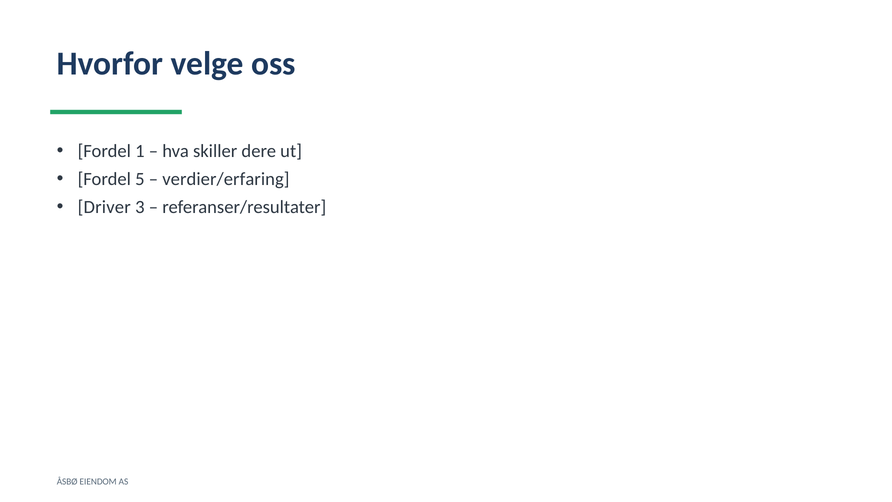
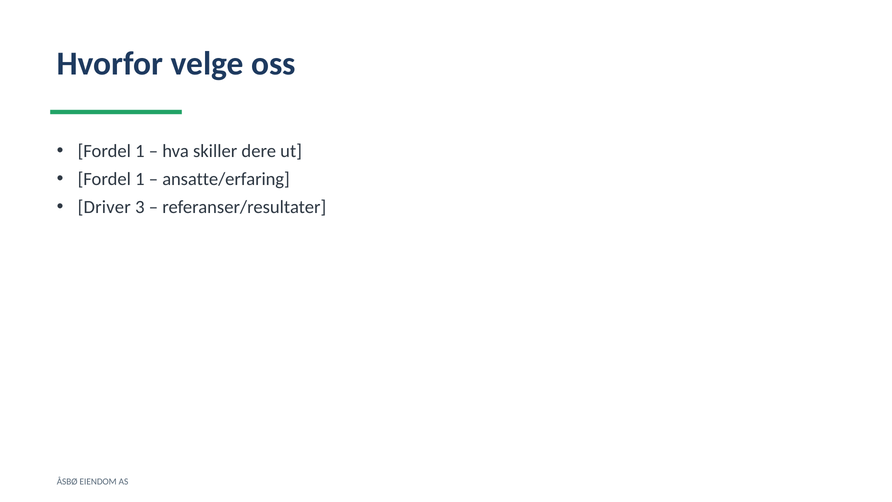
5 at (140, 179): 5 -> 1
verdier/erfaring: verdier/erfaring -> ansatte/erfaring
